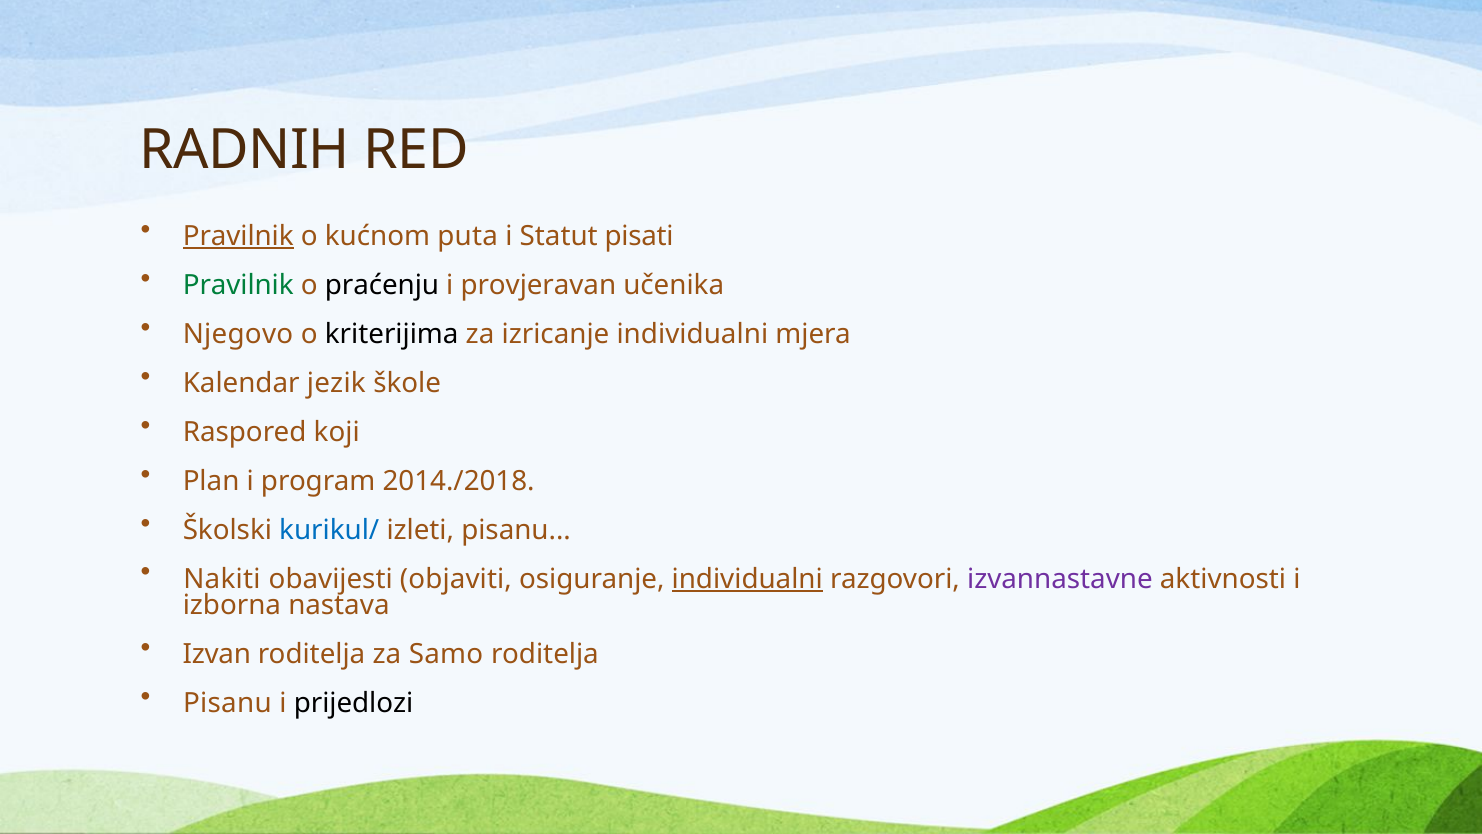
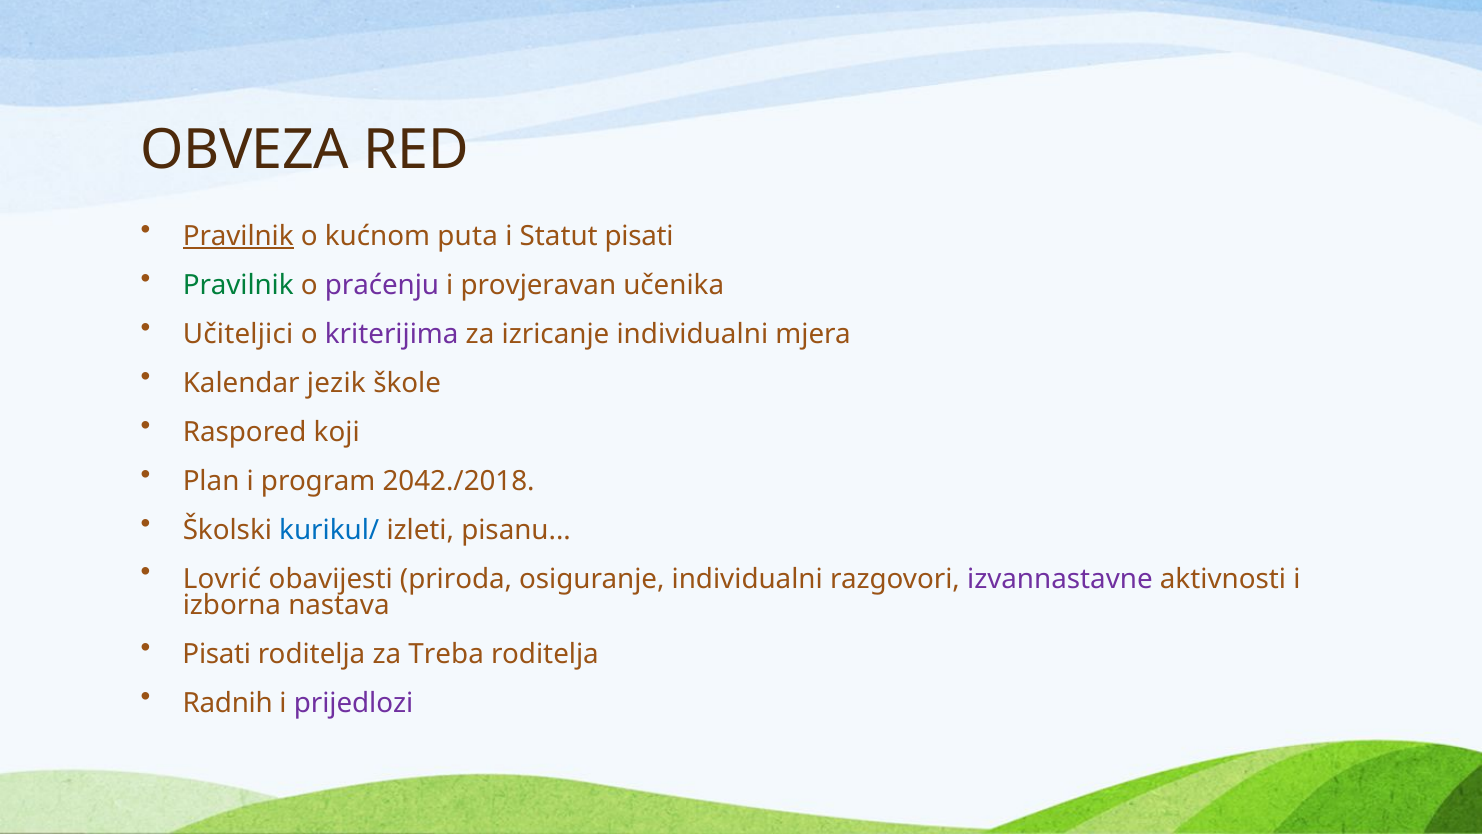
RADNIH: RADNIH -> OBVEZA
praćenju colour: black -> purple
Njegovo: Njegovo -> Učiteljici
kriterijima colour: black -> purple
2014./2018: 2014./2018 -> 2042./2018
Nakiti: Nakiti -> Lovrić
objaviti: objaviti -> priroda
individualni at (747, 579) underline: present -> none
Izvan at (217, 654): Izvan -> Pisati
Samo: Samo -> Treba
Pisanu at (227, 703): Pisanu -> Radnih
prijedlozi colour: black -> purple
